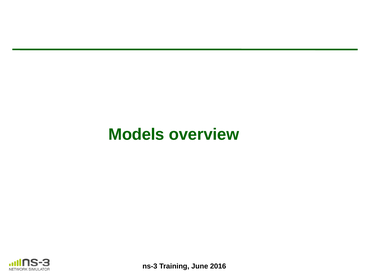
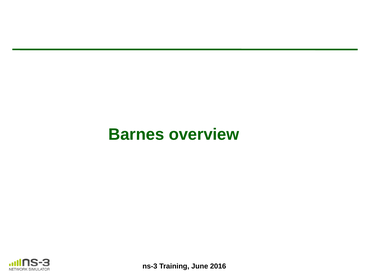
Models: Models -> Barnes
